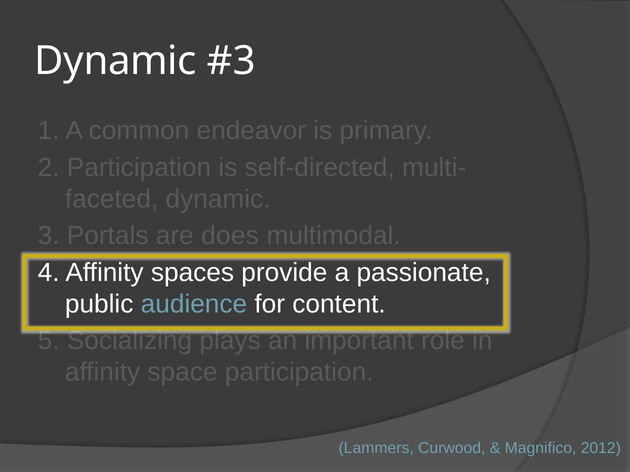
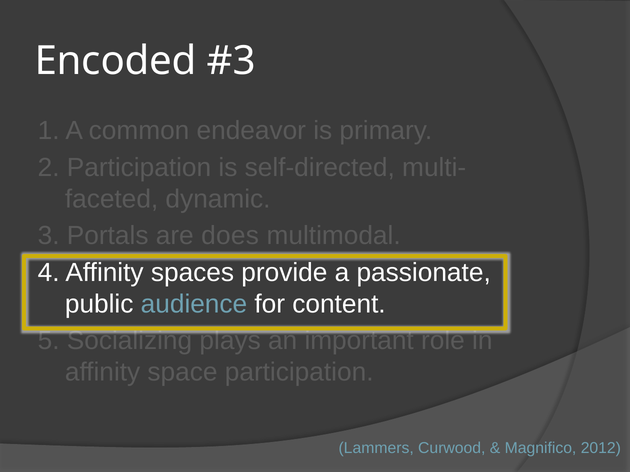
Dynamic at (116, 61): Dynamic -> Encoded
